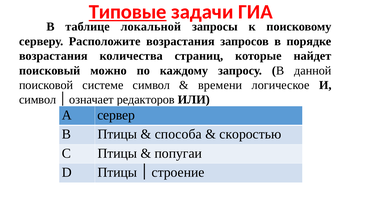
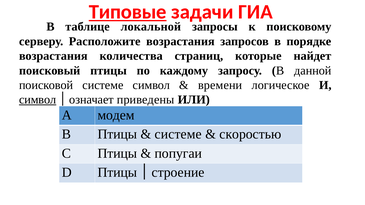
поисковый можно: можно -> птицы
символ at (38, 100) underline: none -> present
редакторов: редакторов -> приведены
сервер: сервер -> модем
способа at (178, 134): способа -> системе
